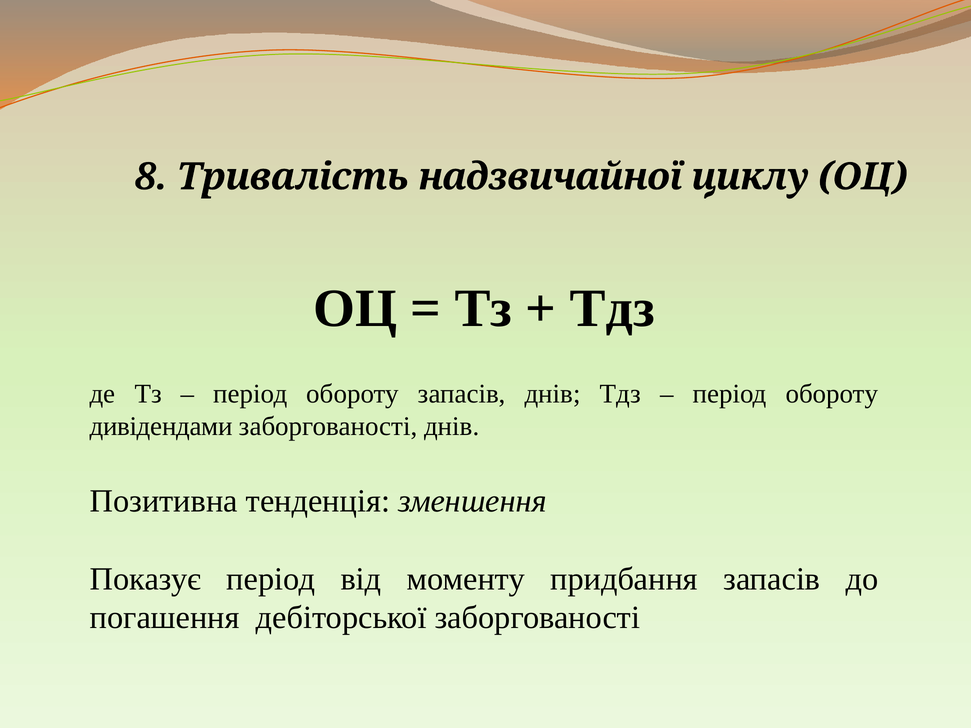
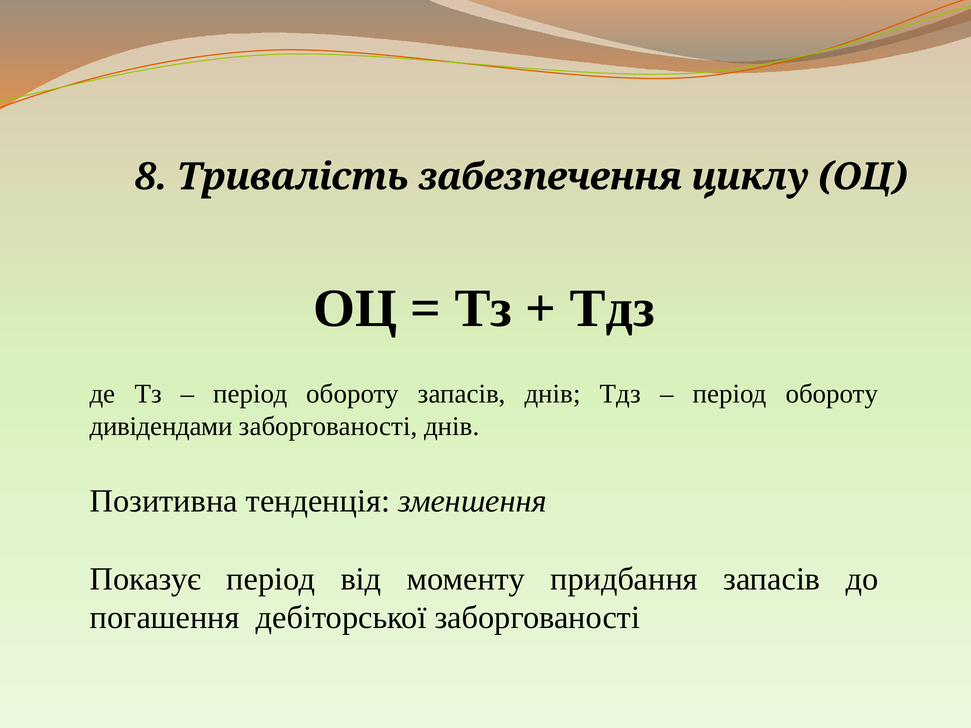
надзвичайної: надзвичайної -> забезпечення
